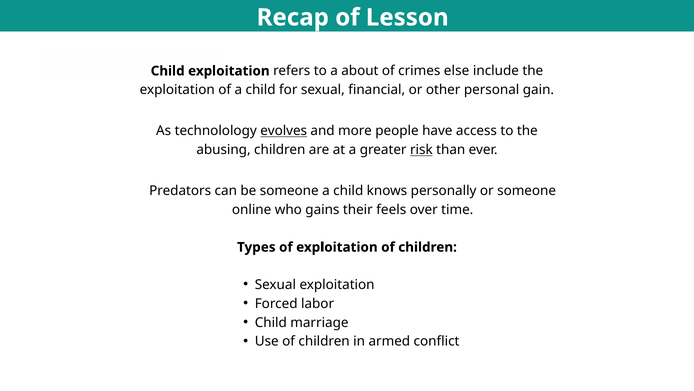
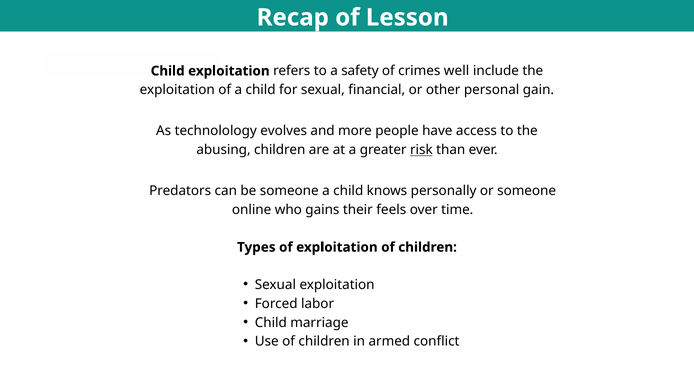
about: about -> safety
else: else -> well
evolves underline: present -> none
